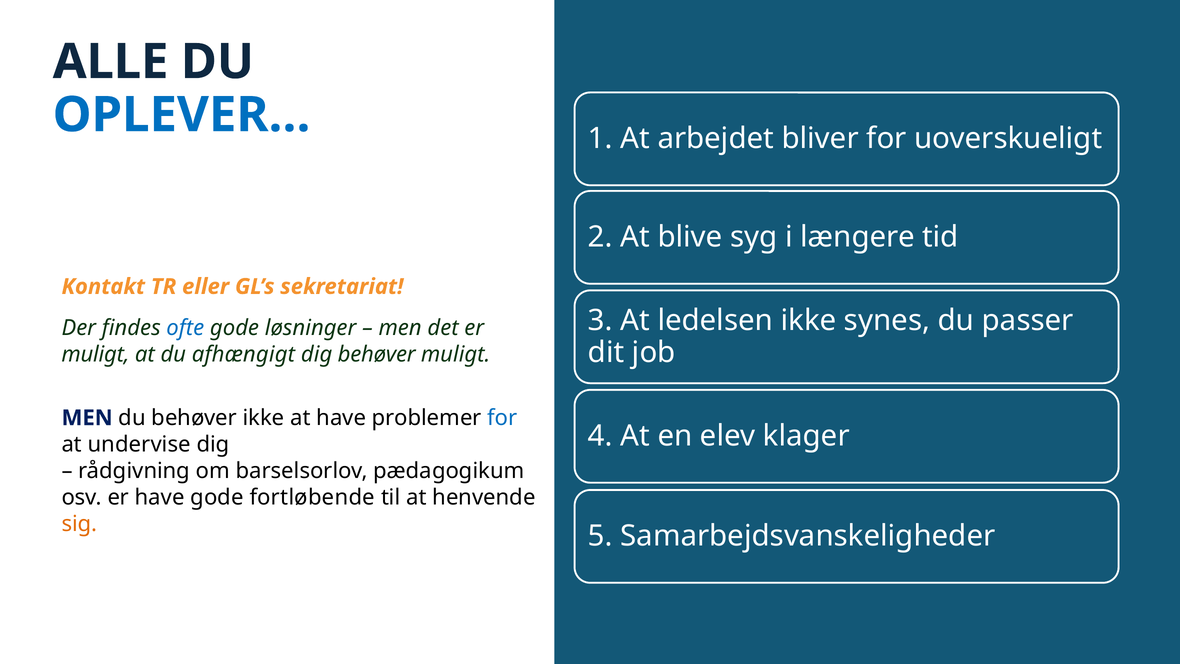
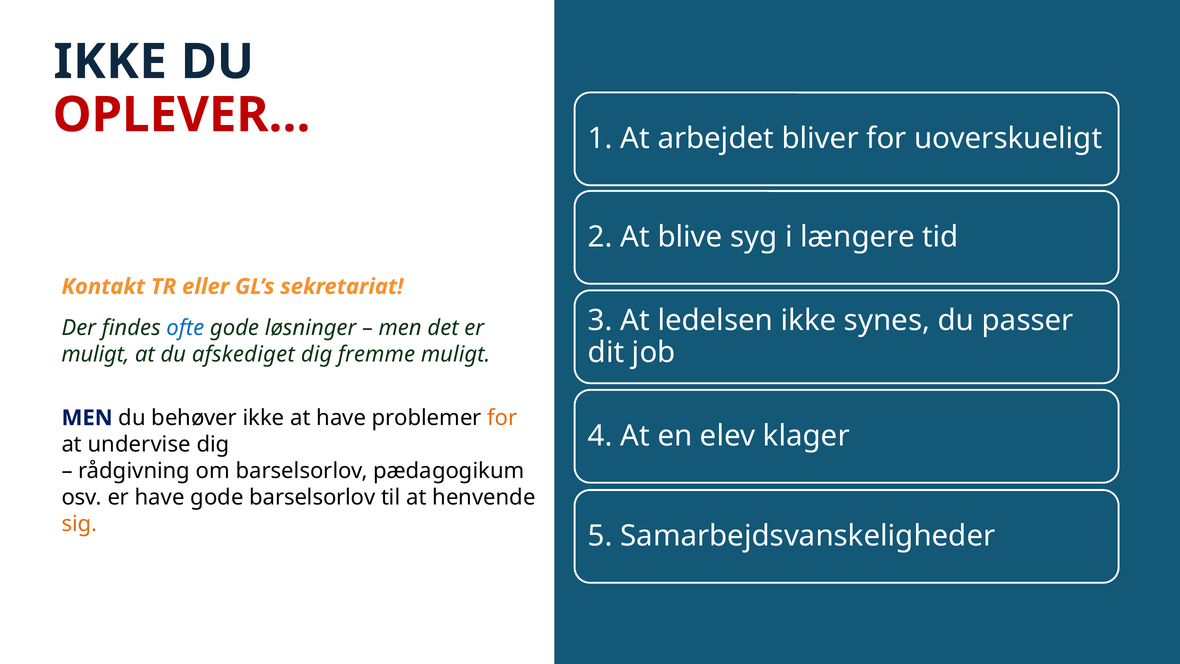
ALLE at (111, 62): ALLE -> IKKE
OPLEVER… colour: blue -> red
afhængigt: afhængigt -> afskediget
dig behøver: behøver -> fremme
for at (502, 418) colour: blue -> orange
gode fortløbende: fortløbende -> barselsorlov
